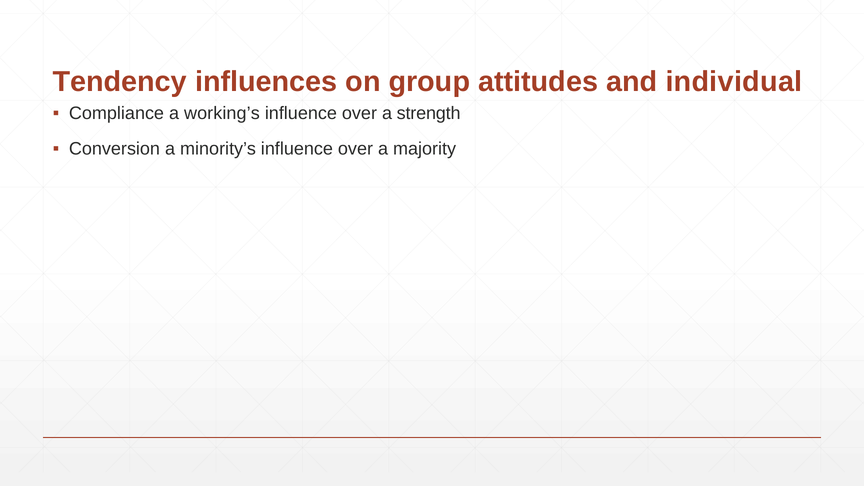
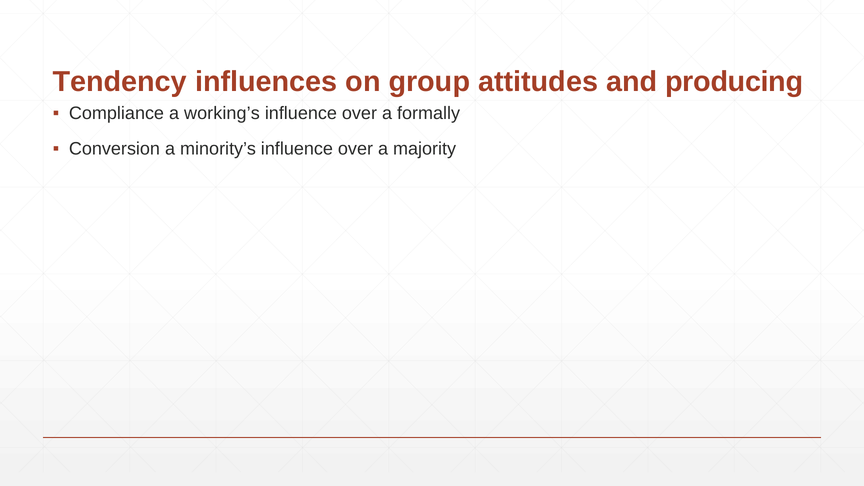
individual: individual -> producing
strength: strength -> formally
